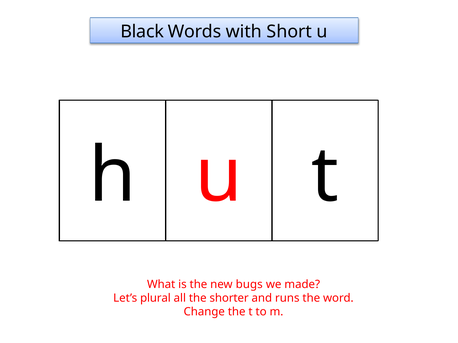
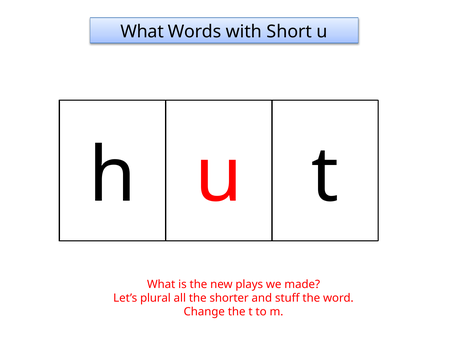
Black at (142, 32): Black -> What
bugs: bugs -> plays
runs: runs -> stuff
